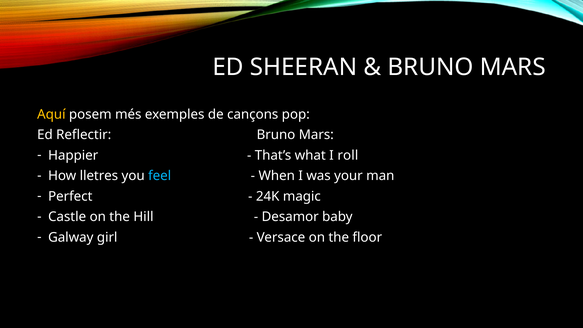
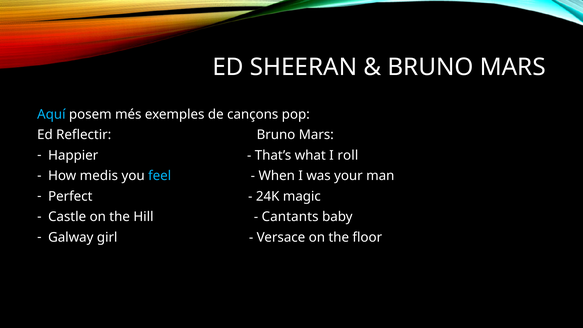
Aquí colour: yellow -> light blue
lletres: lletres -> medis
Desamor: Desamor -> Cantants
